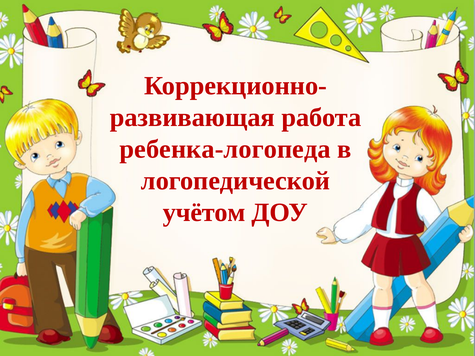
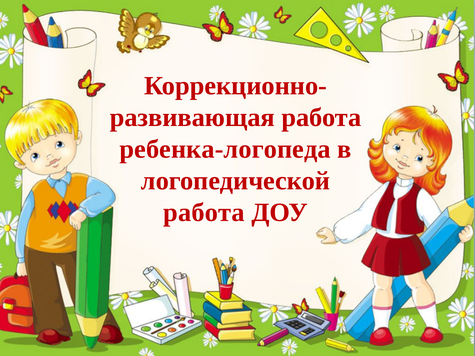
учётом at (204, 213): учётом -> работа
